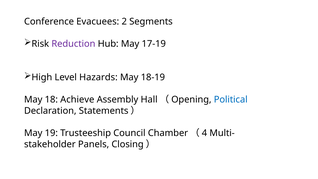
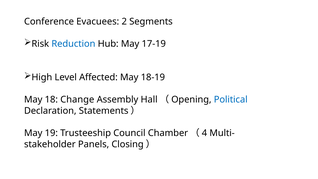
Reduction colour: purple -> blue
Hazards: Hazards -> Affected
Achieve: Achieve -> Change
